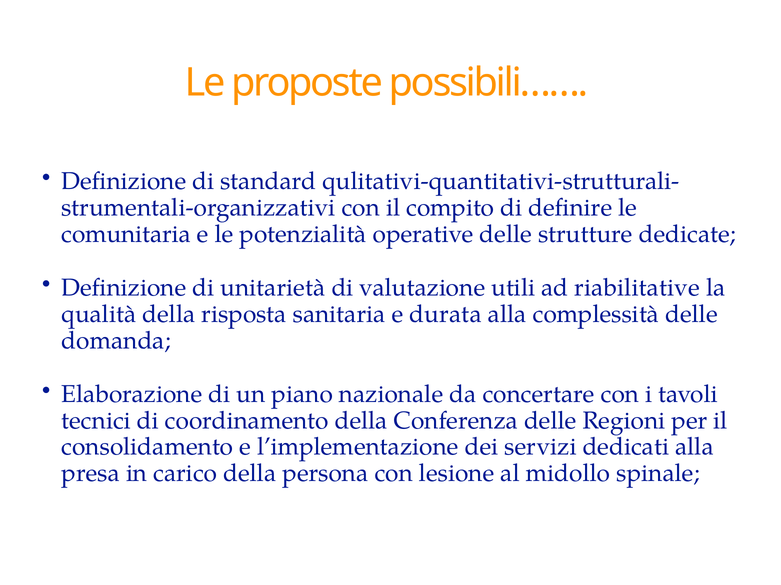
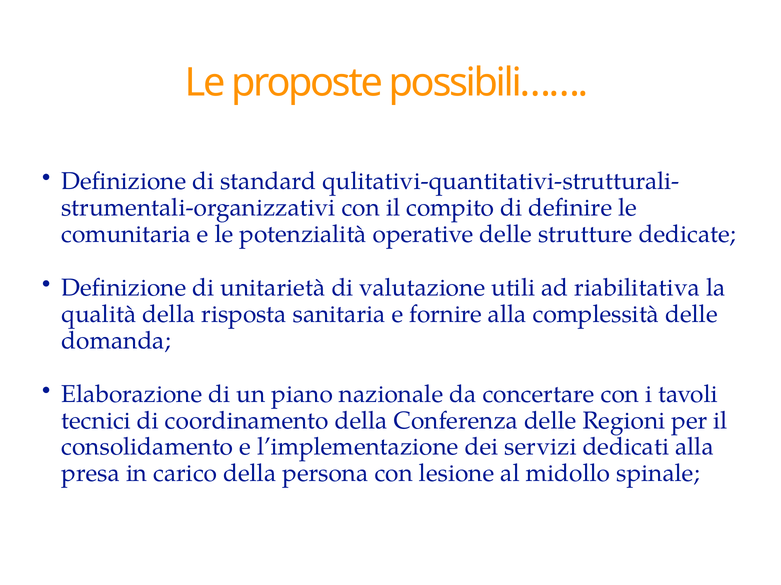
riabilitative: riabilitative -> riabilitativa
durata: durata -> fornire
